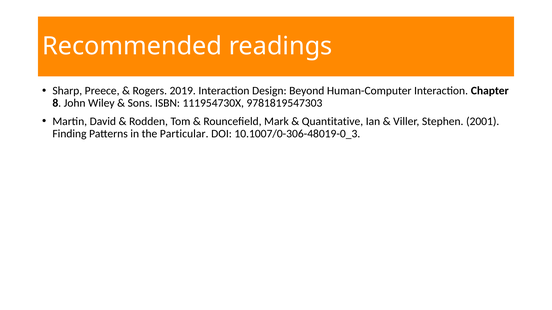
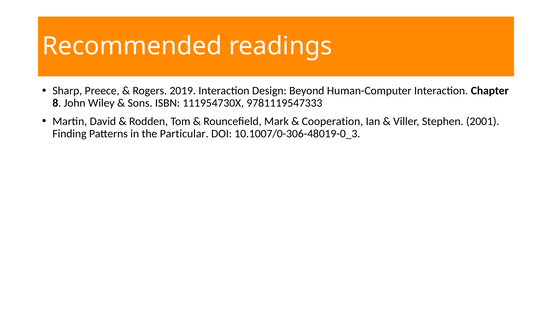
9781819547303: 9781819547303 -> 9781119547333
Quantitative: Quantitative -> Cooperation
